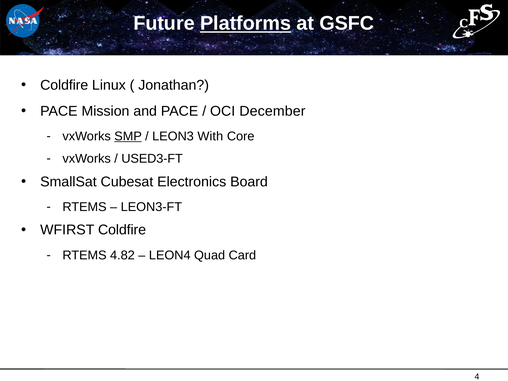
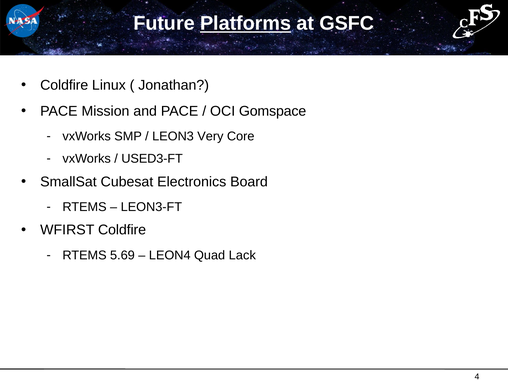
December: December -> Gomspace
SMP underline: present -> none
With: With -> Very
4.82: 4.82 -> 5.69
Card: Card -> Lack
